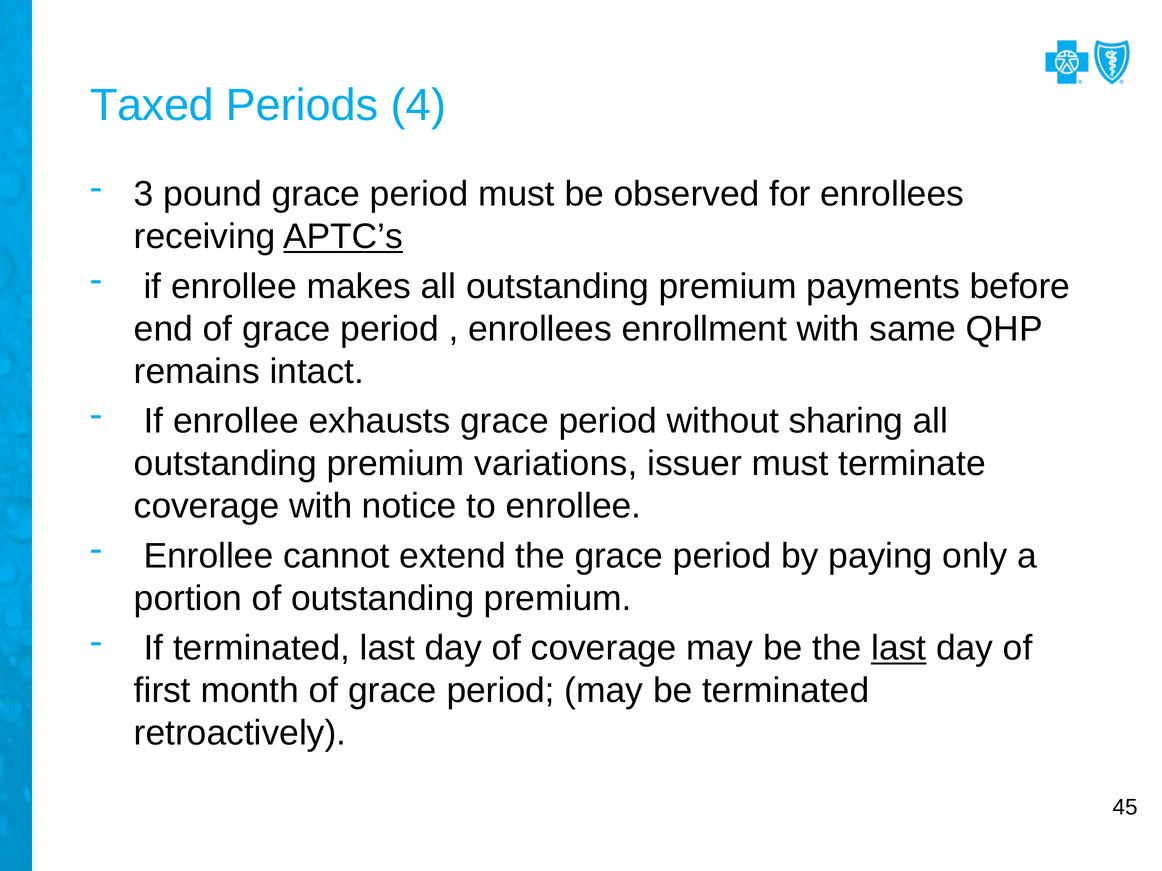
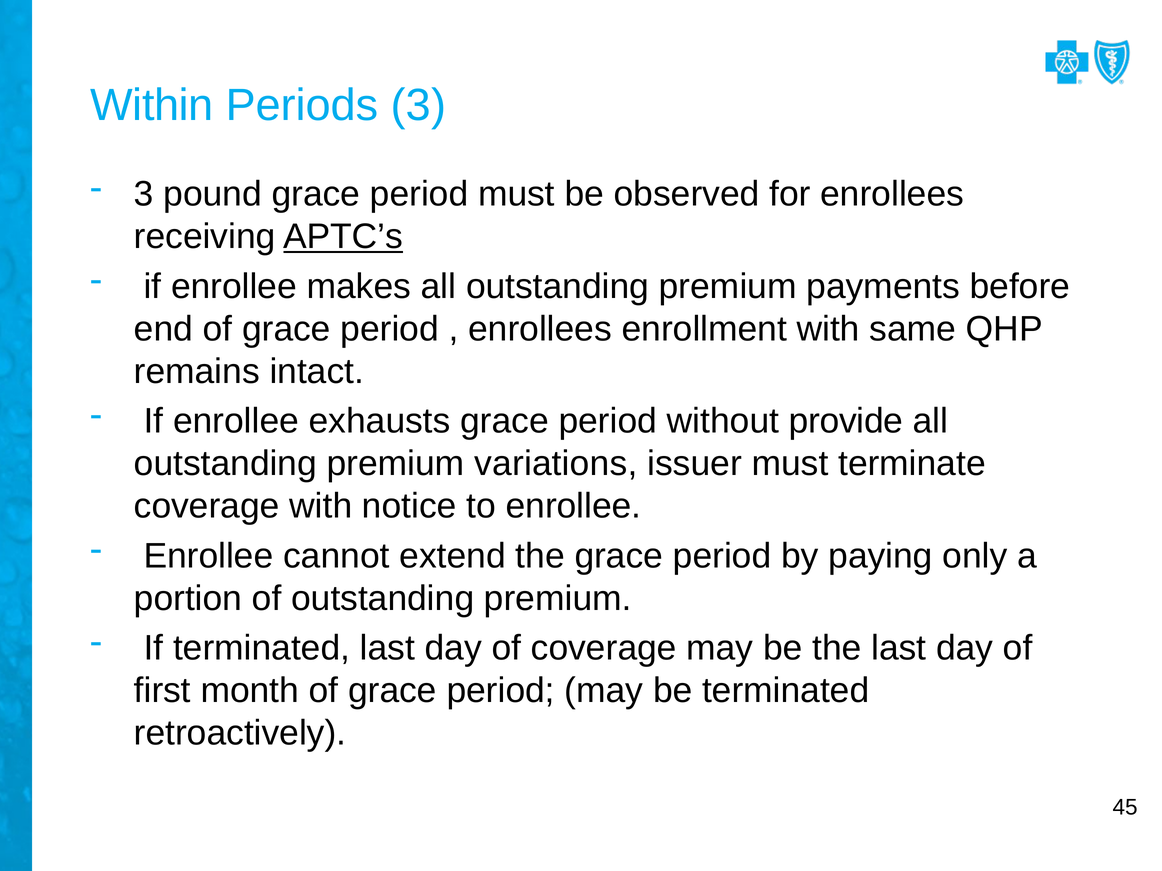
Taxed: Taxed -> Within
Periods 4: 4 -> 3
sharing: sharing -> provide
last at (899, 649) underline: present -> none
